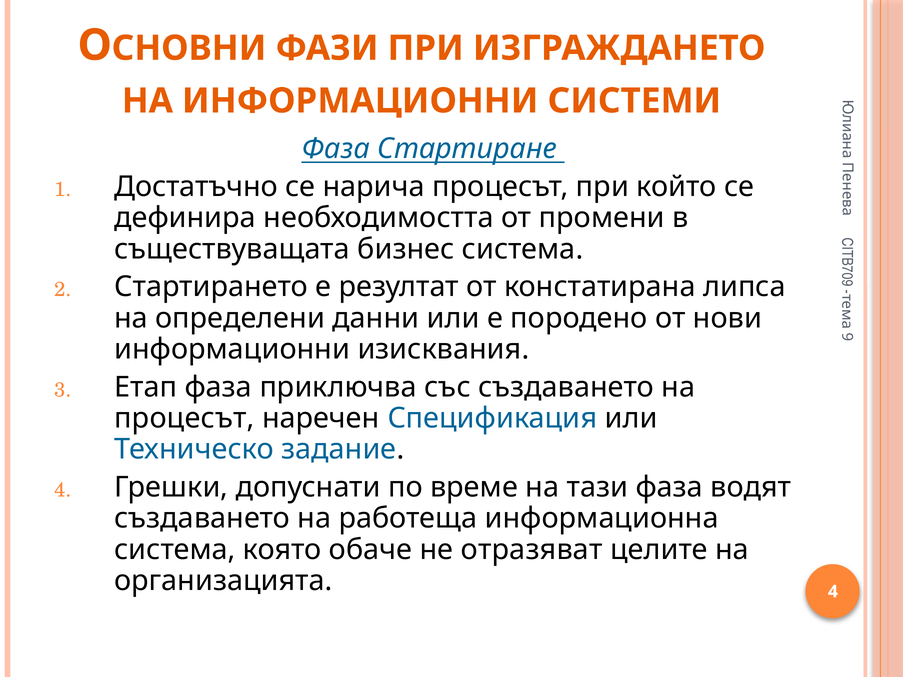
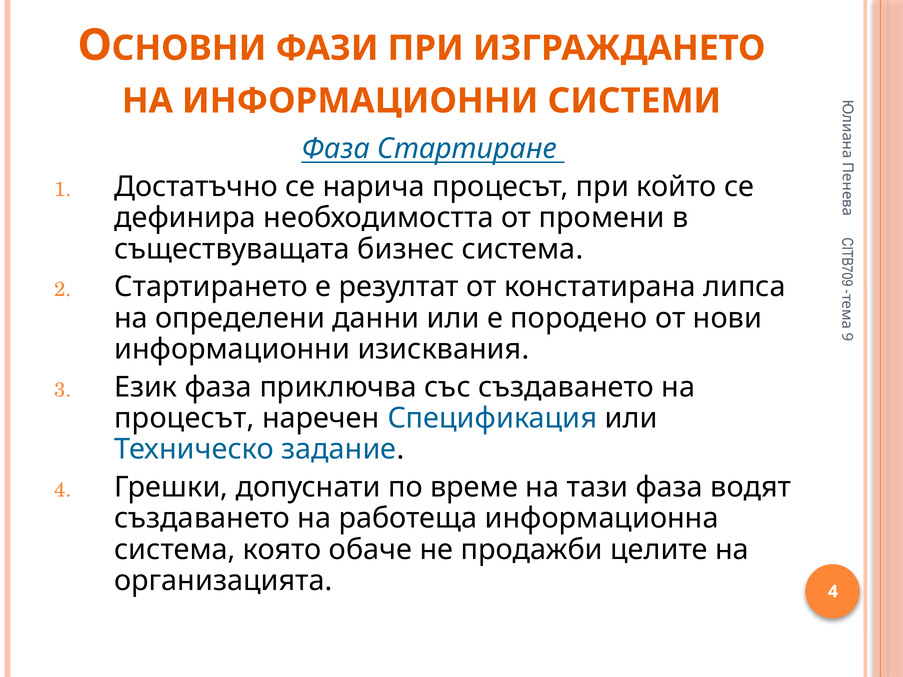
Етап: Етап -> Език
отразяват: отразяват -> продажби
